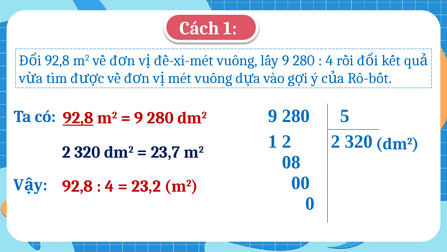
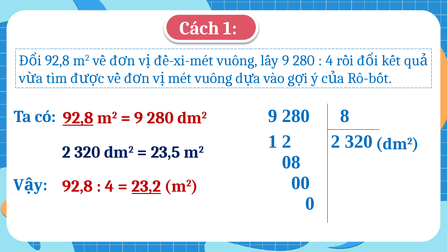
5: 5 -> 8
23,7: 23,7 -> 23,5
23,2 underline: none -> present
